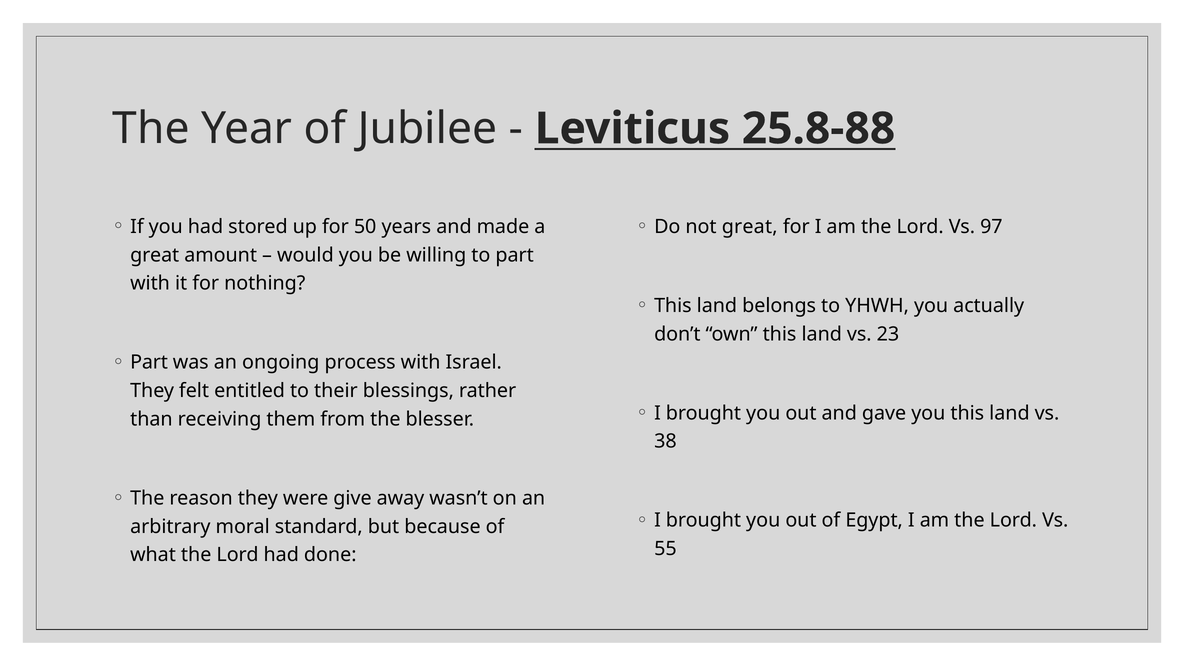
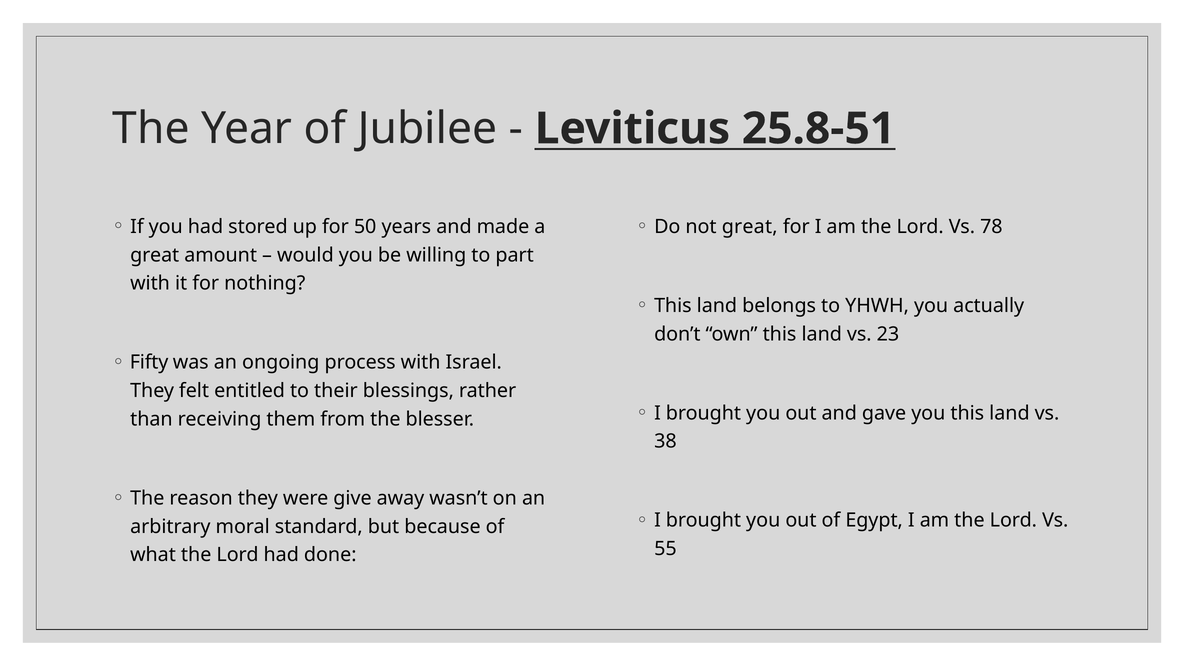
25.8-88: 25.8-88 -> 25.8-51
97: 97 -> 78
Part at (149, 362): Part -> Fifty
